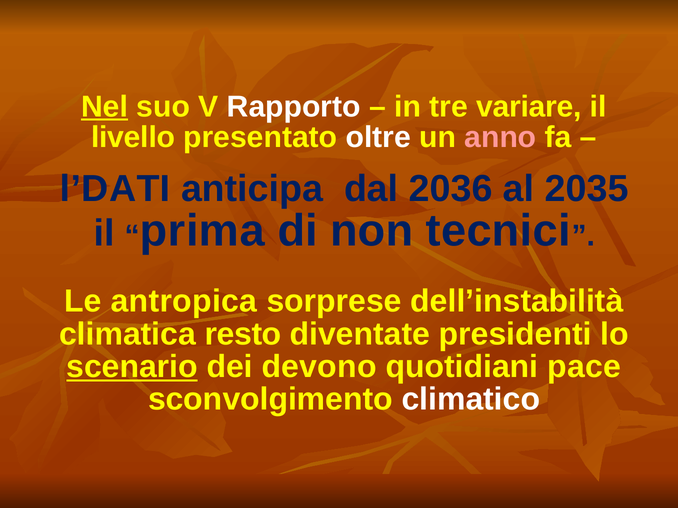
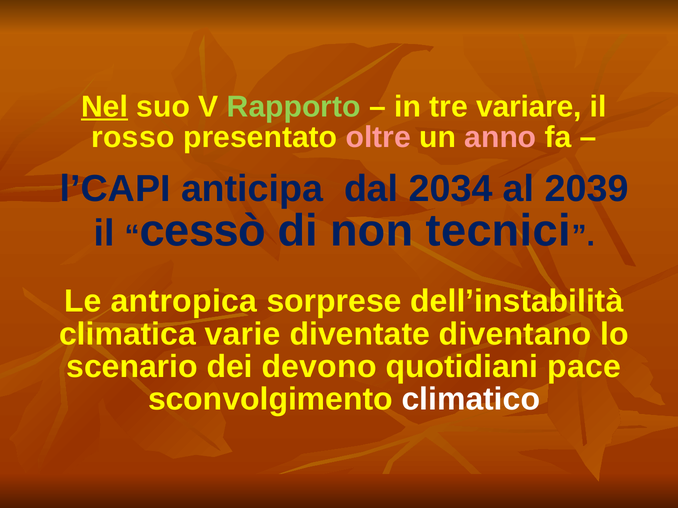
Rapporto colour: white -> light green
livello: livello -> rosso
oltre colour: white -> pink
l’DATI: l’DATI -> l’CAPI
2036: 2036 -> 2034
2035: 2035 -> 2039
prima: prima -> cessò
resto: resto -> varie
presidenti: presidenti -> diventano
scenario underline: present -> none
